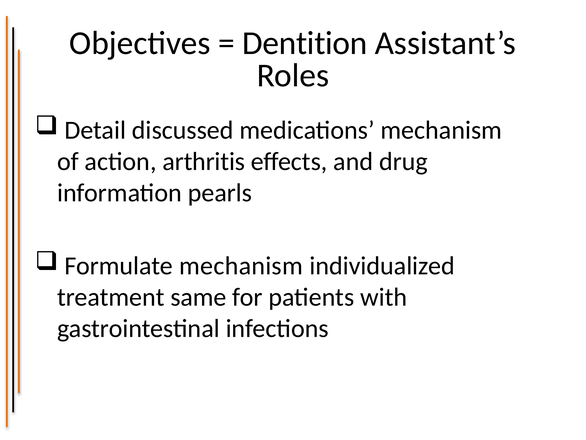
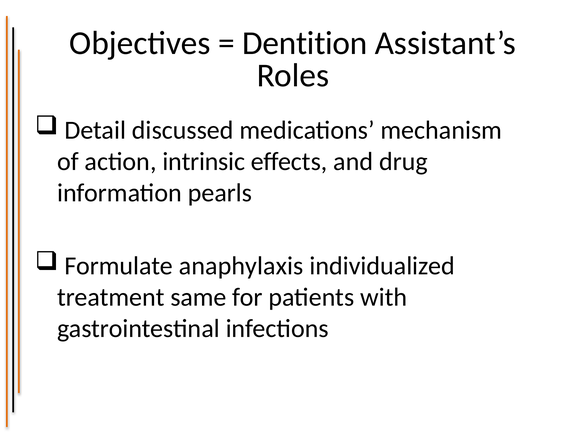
arthritis: arthritis -> intrinsic
Formulate mechanism: mechanism -> anaphylaxis
